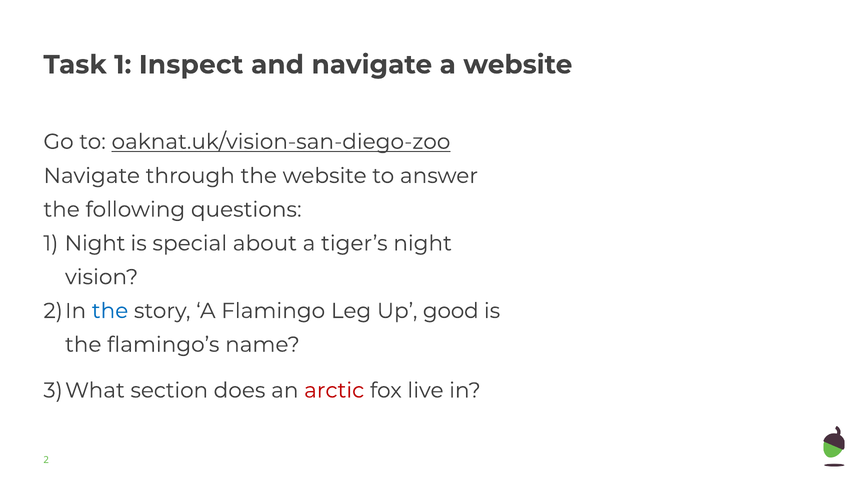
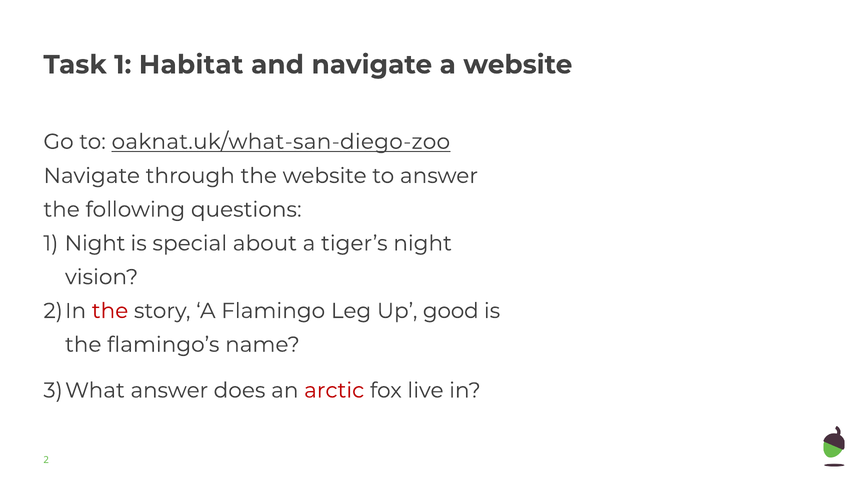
Inspect: Inspect -> Habitat
oaknat.uk/vision-san-diego-zoo: oaknat.uk/vision-san-diego-zoo -> oaknat.uk/what-san-diego-zoo
the at (110, 311) colour: blue -> red
section at (169, 390): section -> answer
